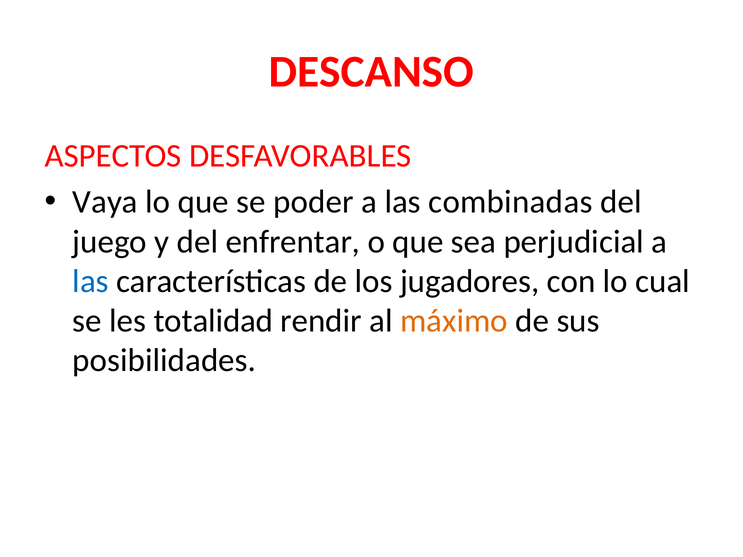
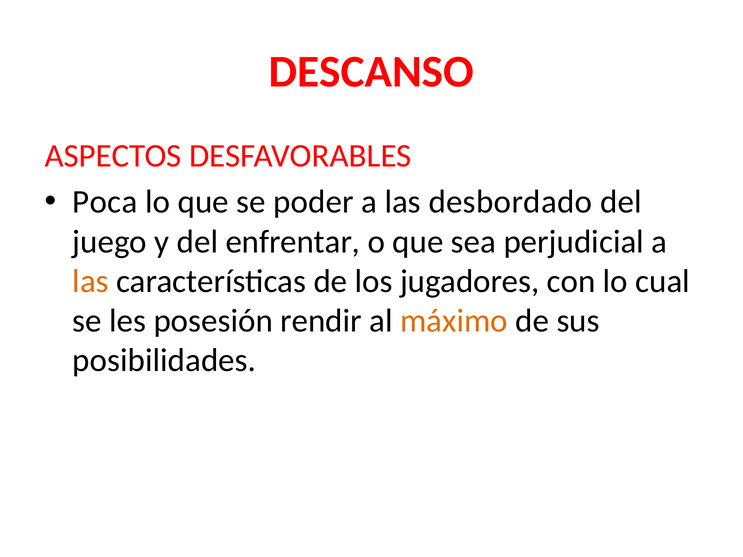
Vaya: Vaya -> Poca
combinadas: combinadas -> desbordado
las at (91, 281) colour: blue -> orange
totalidad: totalidad -> posesión
